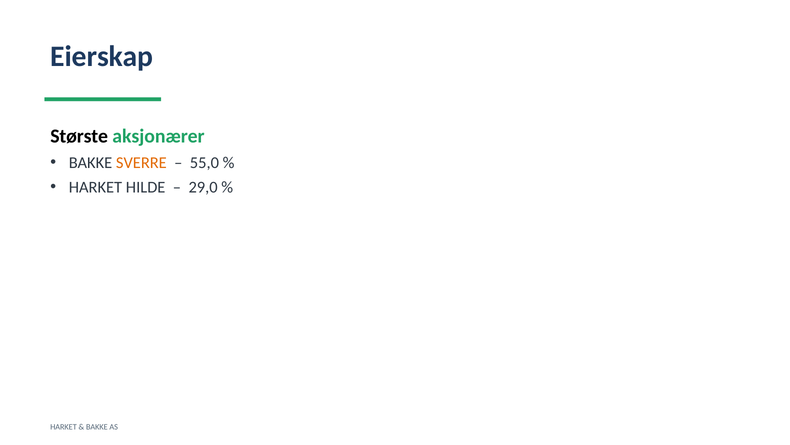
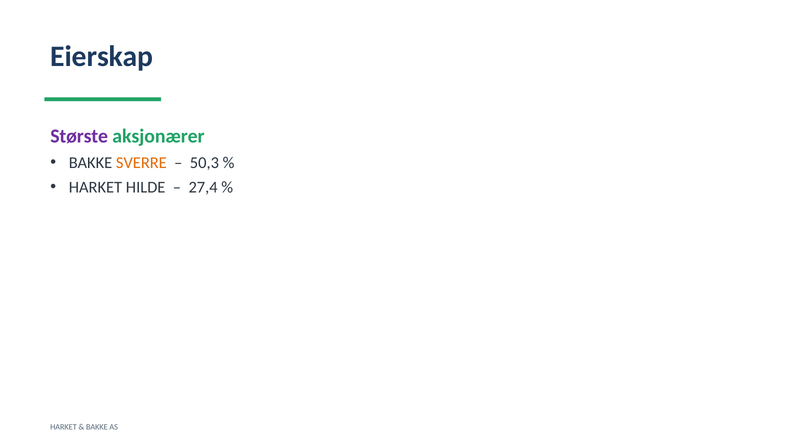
Største colour: black -> purple
55,0: 55,0 -> 50,3
29,0: 29,0 -> 27,4
